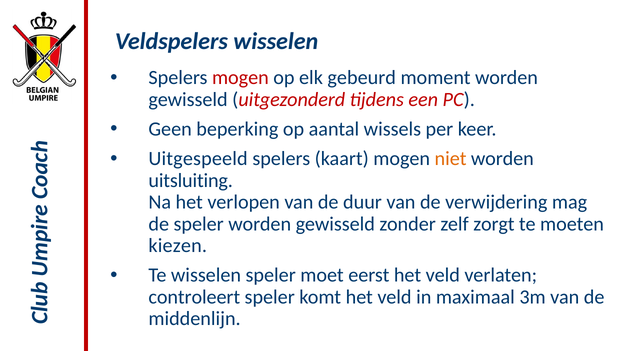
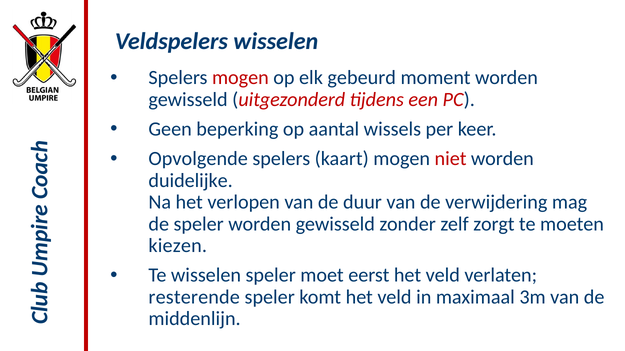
Uitgespeeld: Uitgespeeld -> Opvolgende
niet colour: orange -> red
uitsluiting: uitsluiting -> duidelijke
controleert: controleert -> resterende
